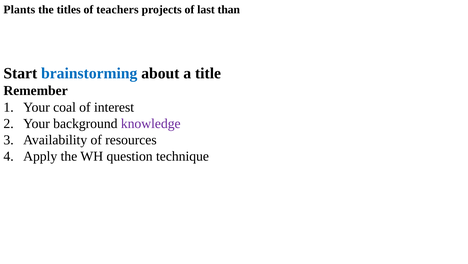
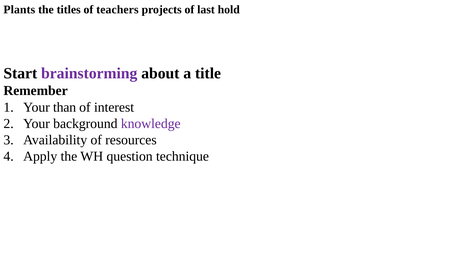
than: than -> hold
brainstorming colour: blue -> purple
coal: coal -> than
